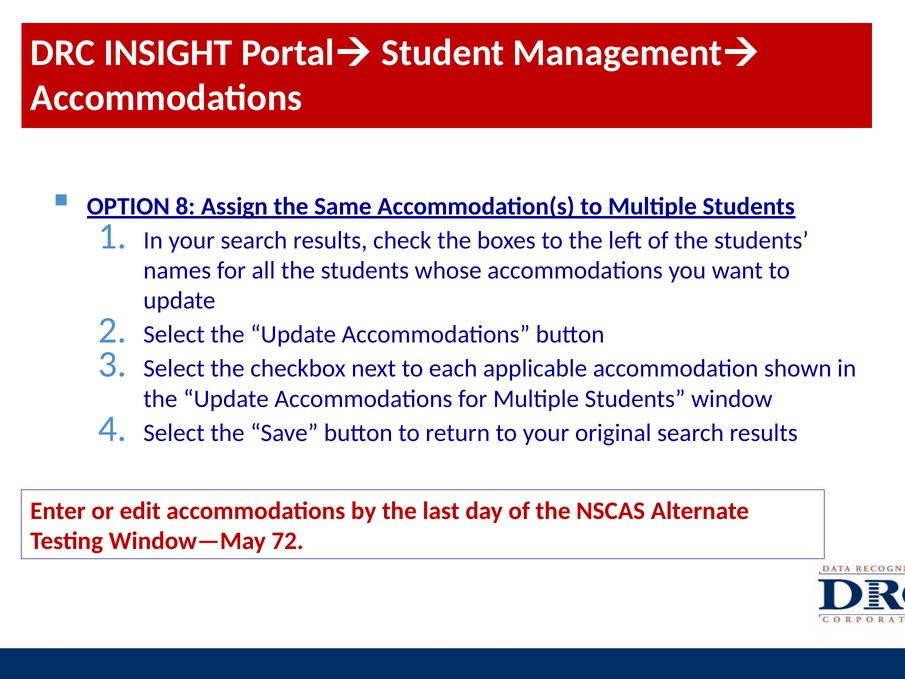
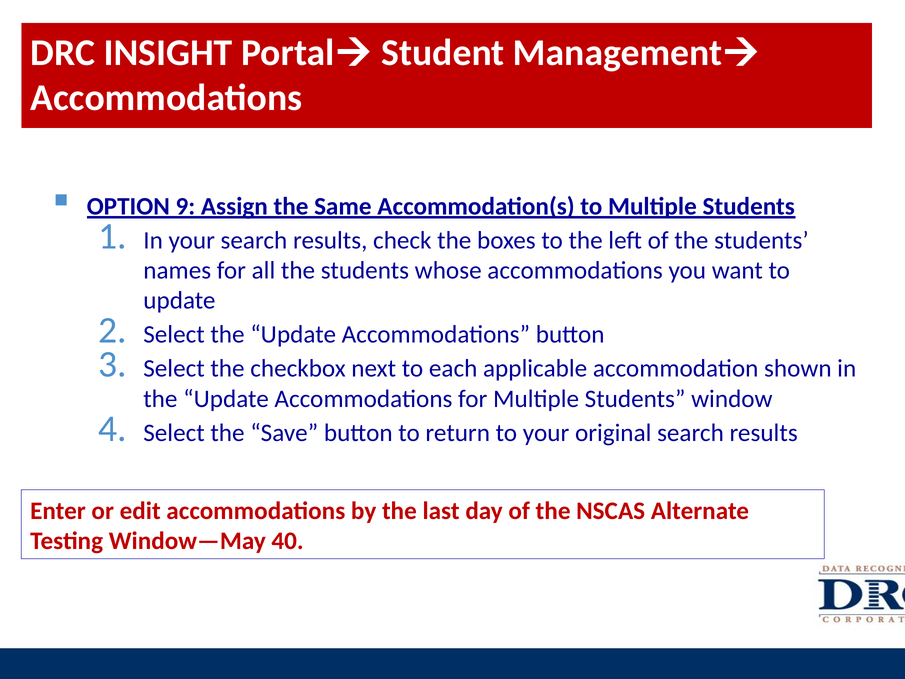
8: 8 -> 9
72: 72 -> 40
